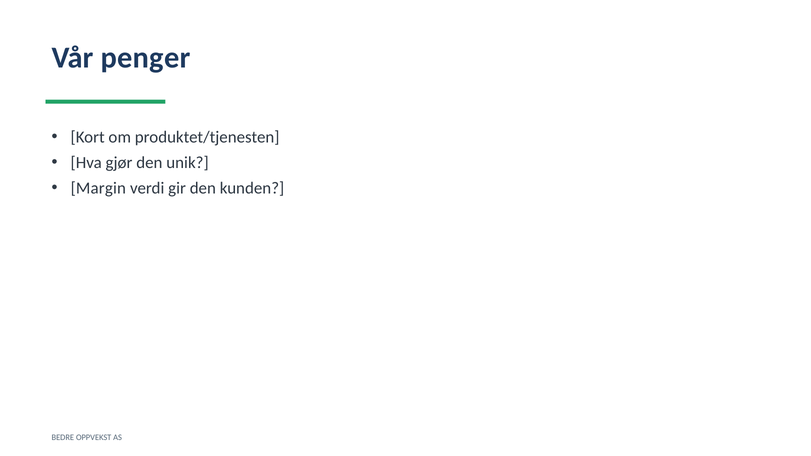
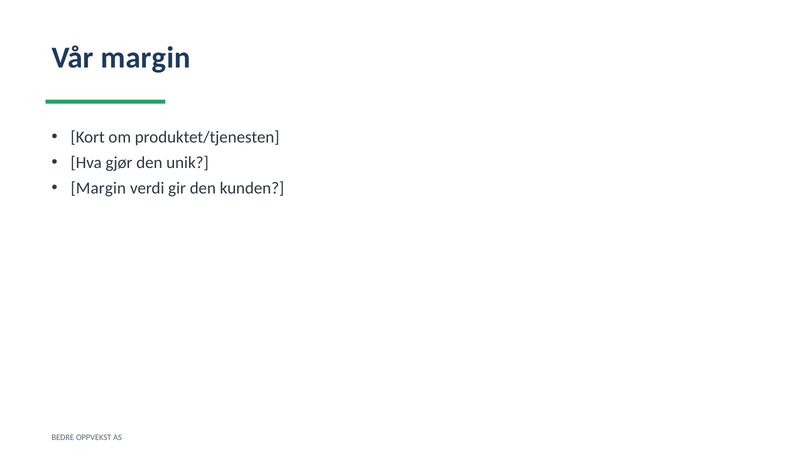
Vår penger: penger -> margin
